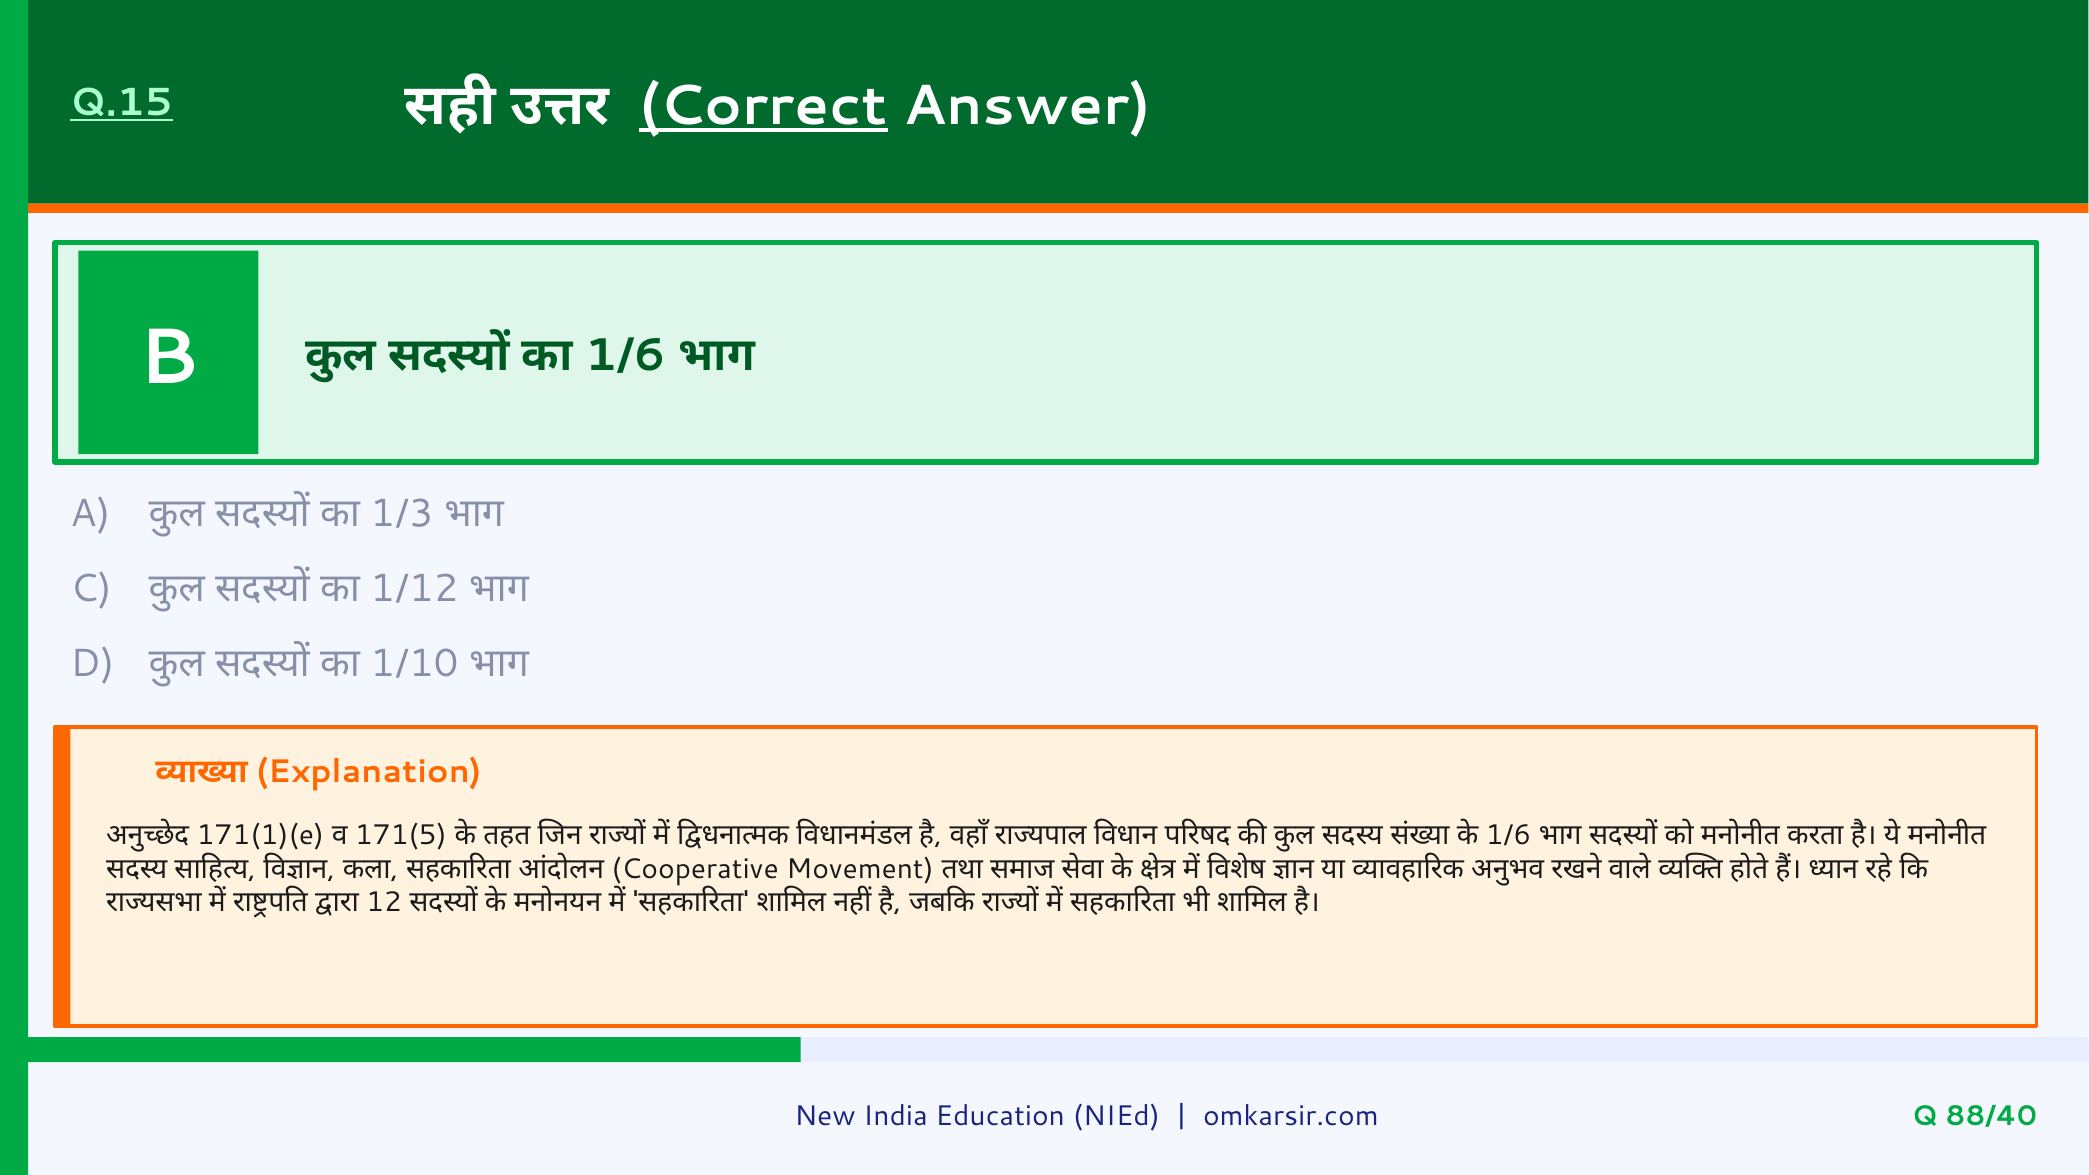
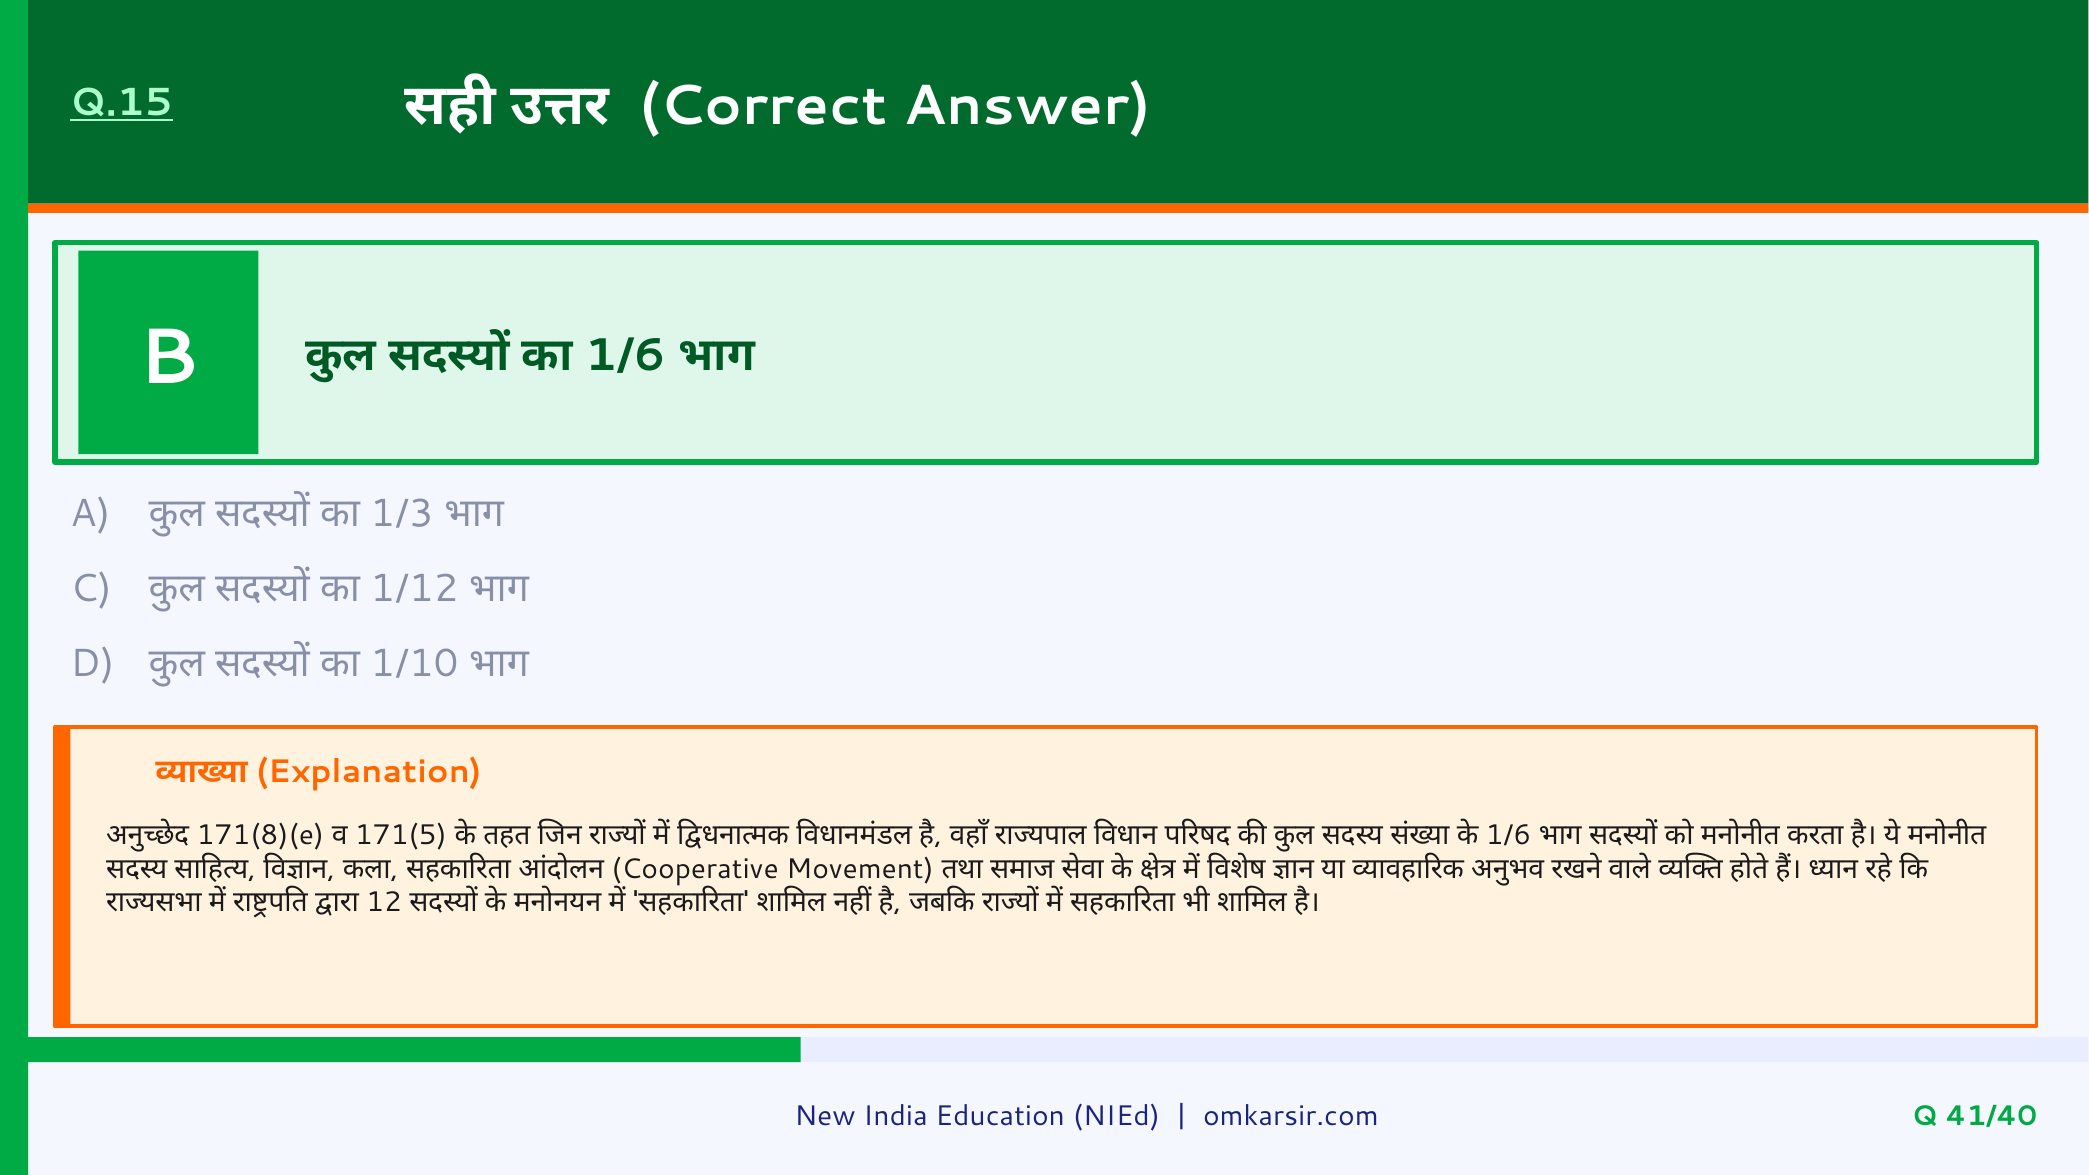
Correct underline: present -> none
171(1)(e: 171(1)(e -> 171(8)(e
88/40: 88/40 -> 41/40
